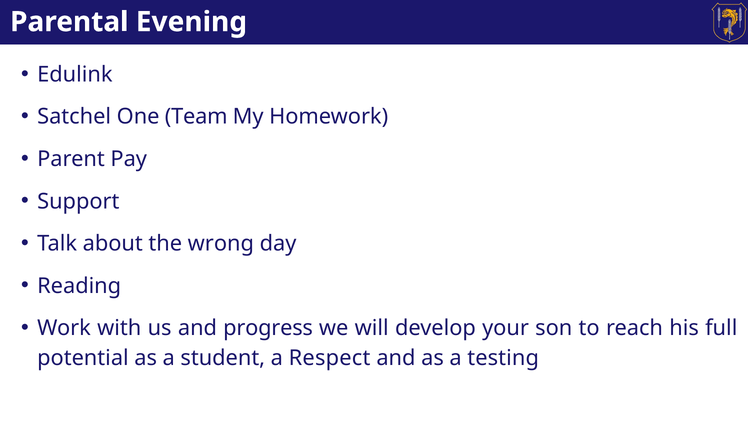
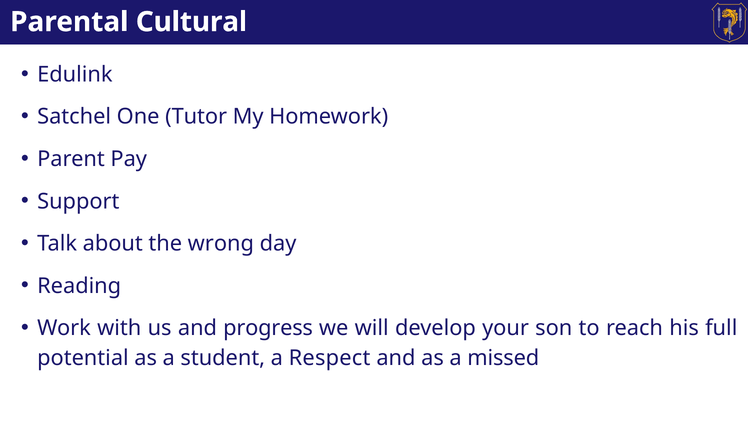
Evening: Evening -> Cultural
Team: Team -> Tutor
testing: testing -> missed
